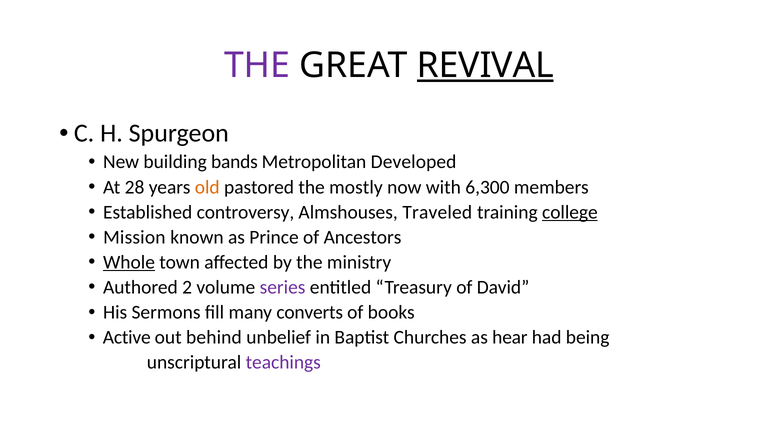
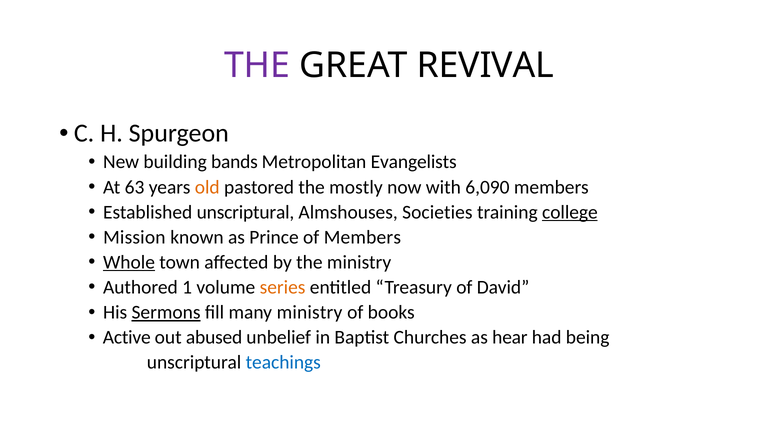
REVIVAL underline: present -> none
Developed: Developed -> Evangelists
28: 28 -> 63
6,300: 6,300 -> 6,090
Established controversy: controversy -> unscriptural
Traveled: Traveled -> Societies
of Ancestors: Ancestors -> Members
2: 2 -> 1
series colour: purple -> orange
Sermons underline: none -> present
many converts: converts -> ministry
behind: behind -> abused
teachings colour: purple -> blue
